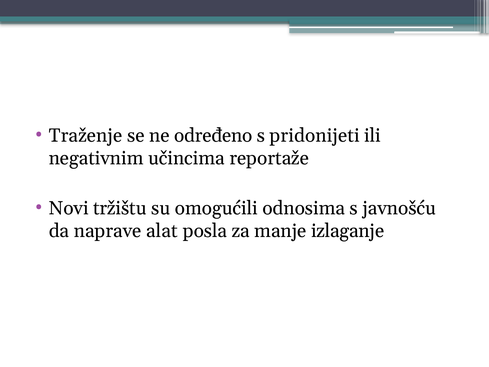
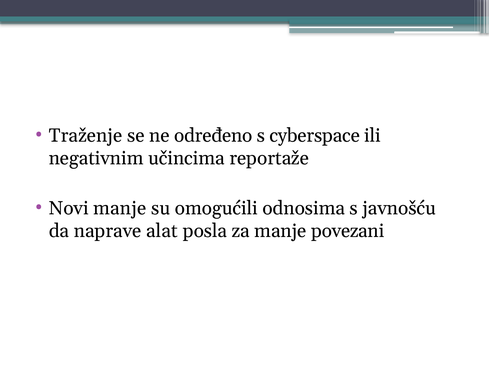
pridonijeti: pridonijeti -> cyberspace
Novi tržištu: tržištu -> manje
izlaganje: izlaganje -> povezani
